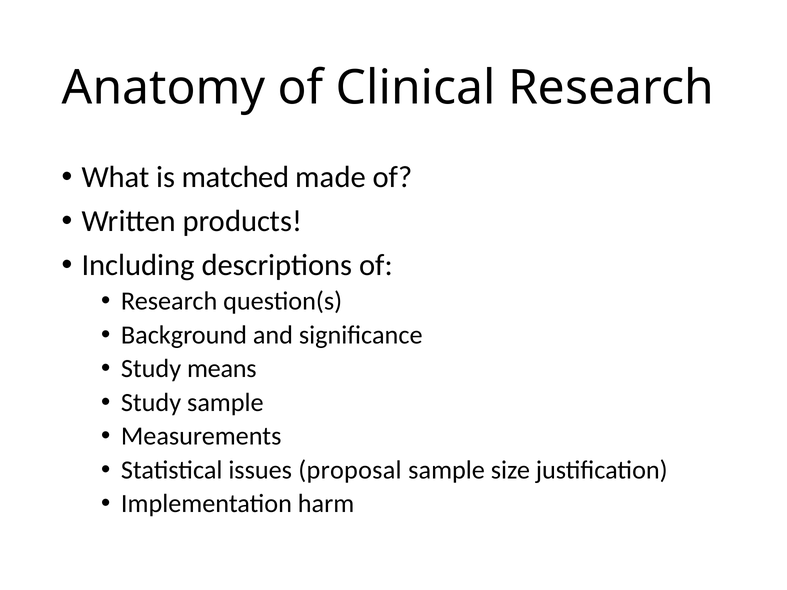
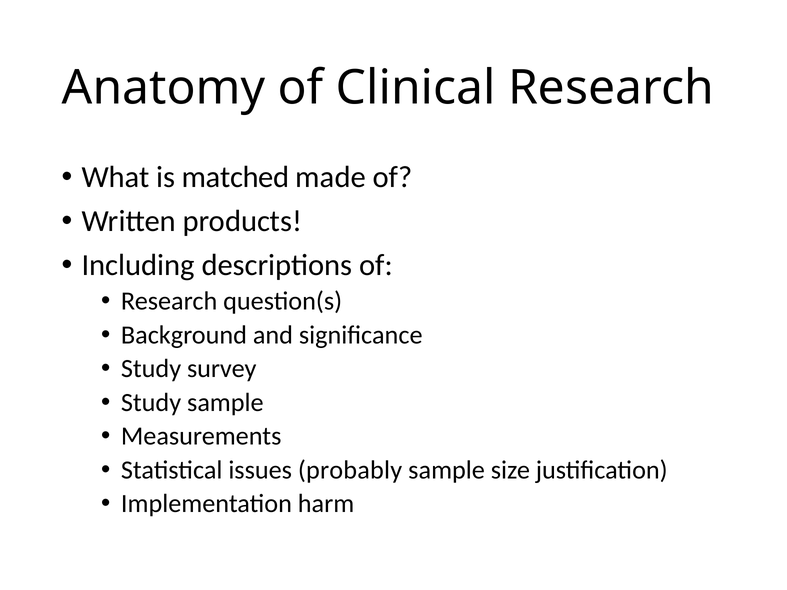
means: means -> survey
proposal: proposal -> probably
